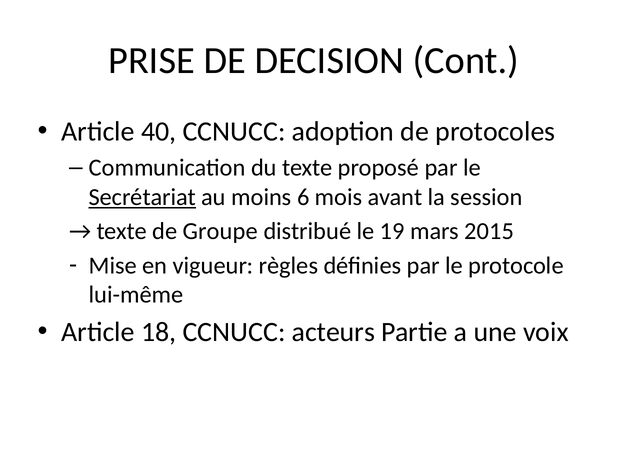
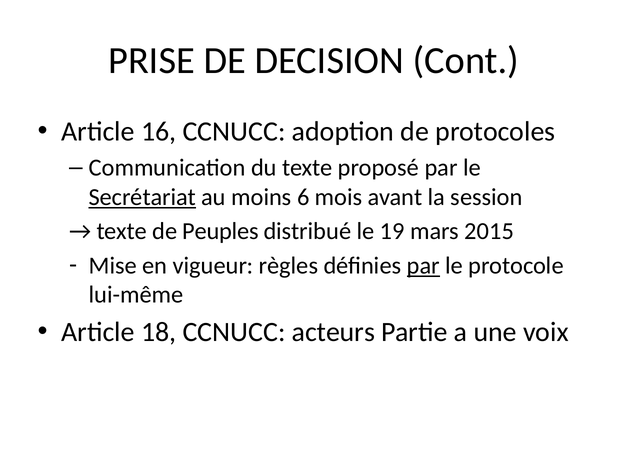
40: 40 -> 16
Groupe: Groupe -> Peuples
par at (423, 266) underline: none -> present
